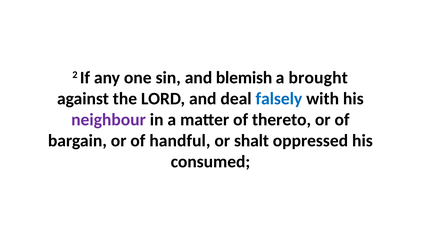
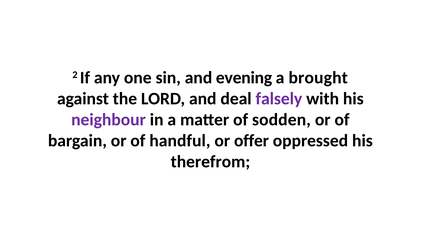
blemish: blemish -> evening
falsely colour: blue -> purple
thereto: thereto -> sodden
shalt: shalt -> offer
consumed: consumed -> therefrom
